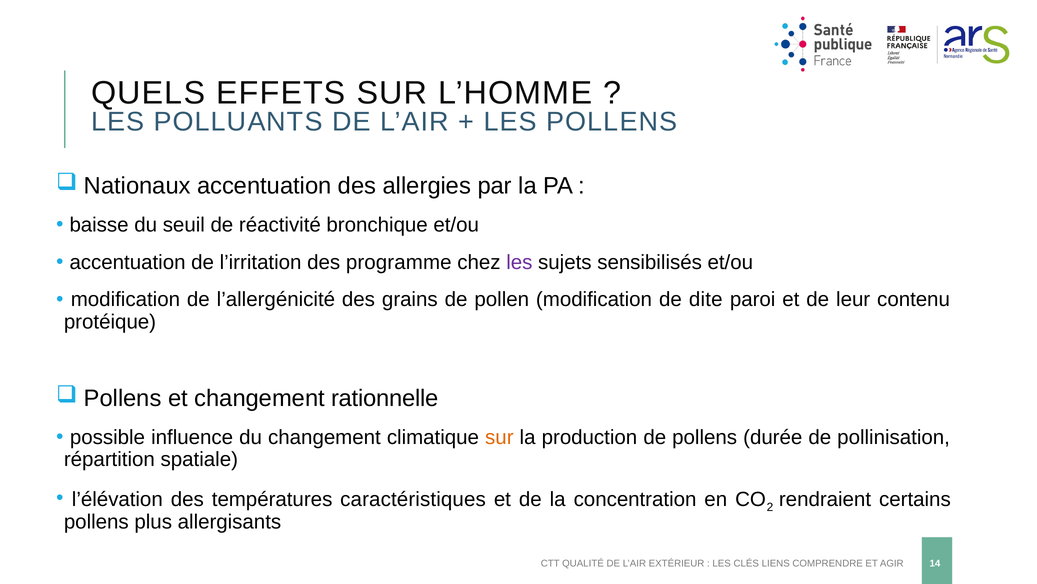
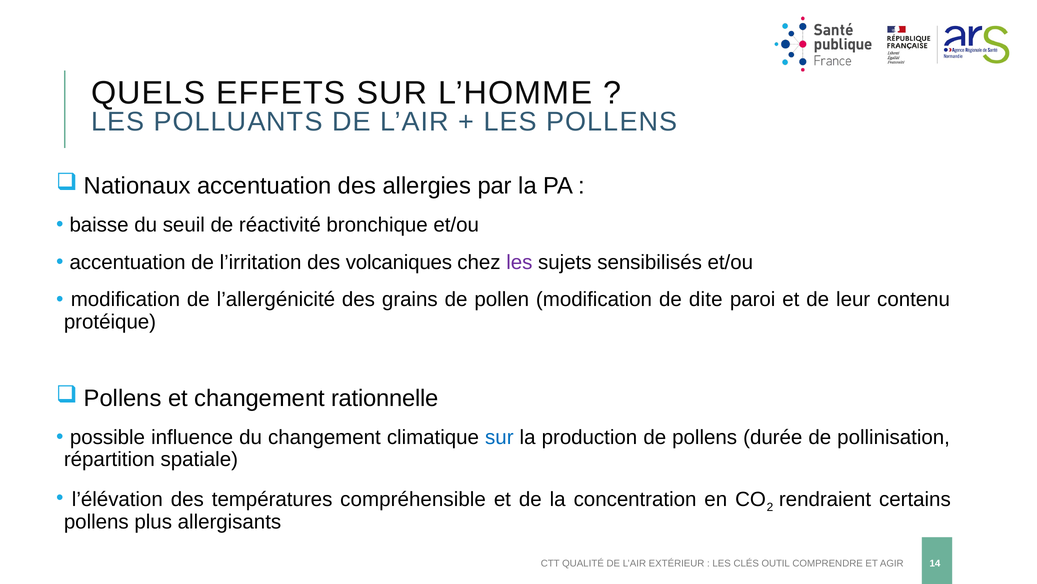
programme: programme -> volcaniques
sur at (499, 437) colour: orange -> blue
caractéristiques: caractéristiques -> compréhensible
LIENS: LIENS -> OUTIL
